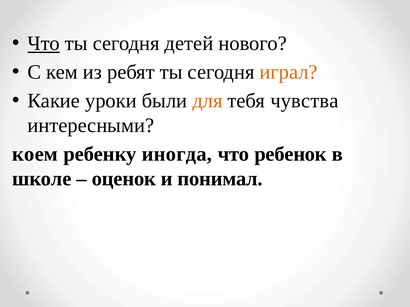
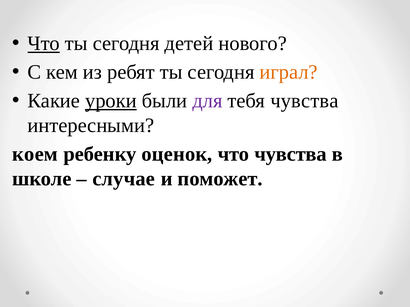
уроки underline: none -> present
для colour: orange -> purple
иногда: иногда -> оценок
что ребенок: ребенок -> чувства
оценок: оценок -> случае
понимал: понимал -> поможет
